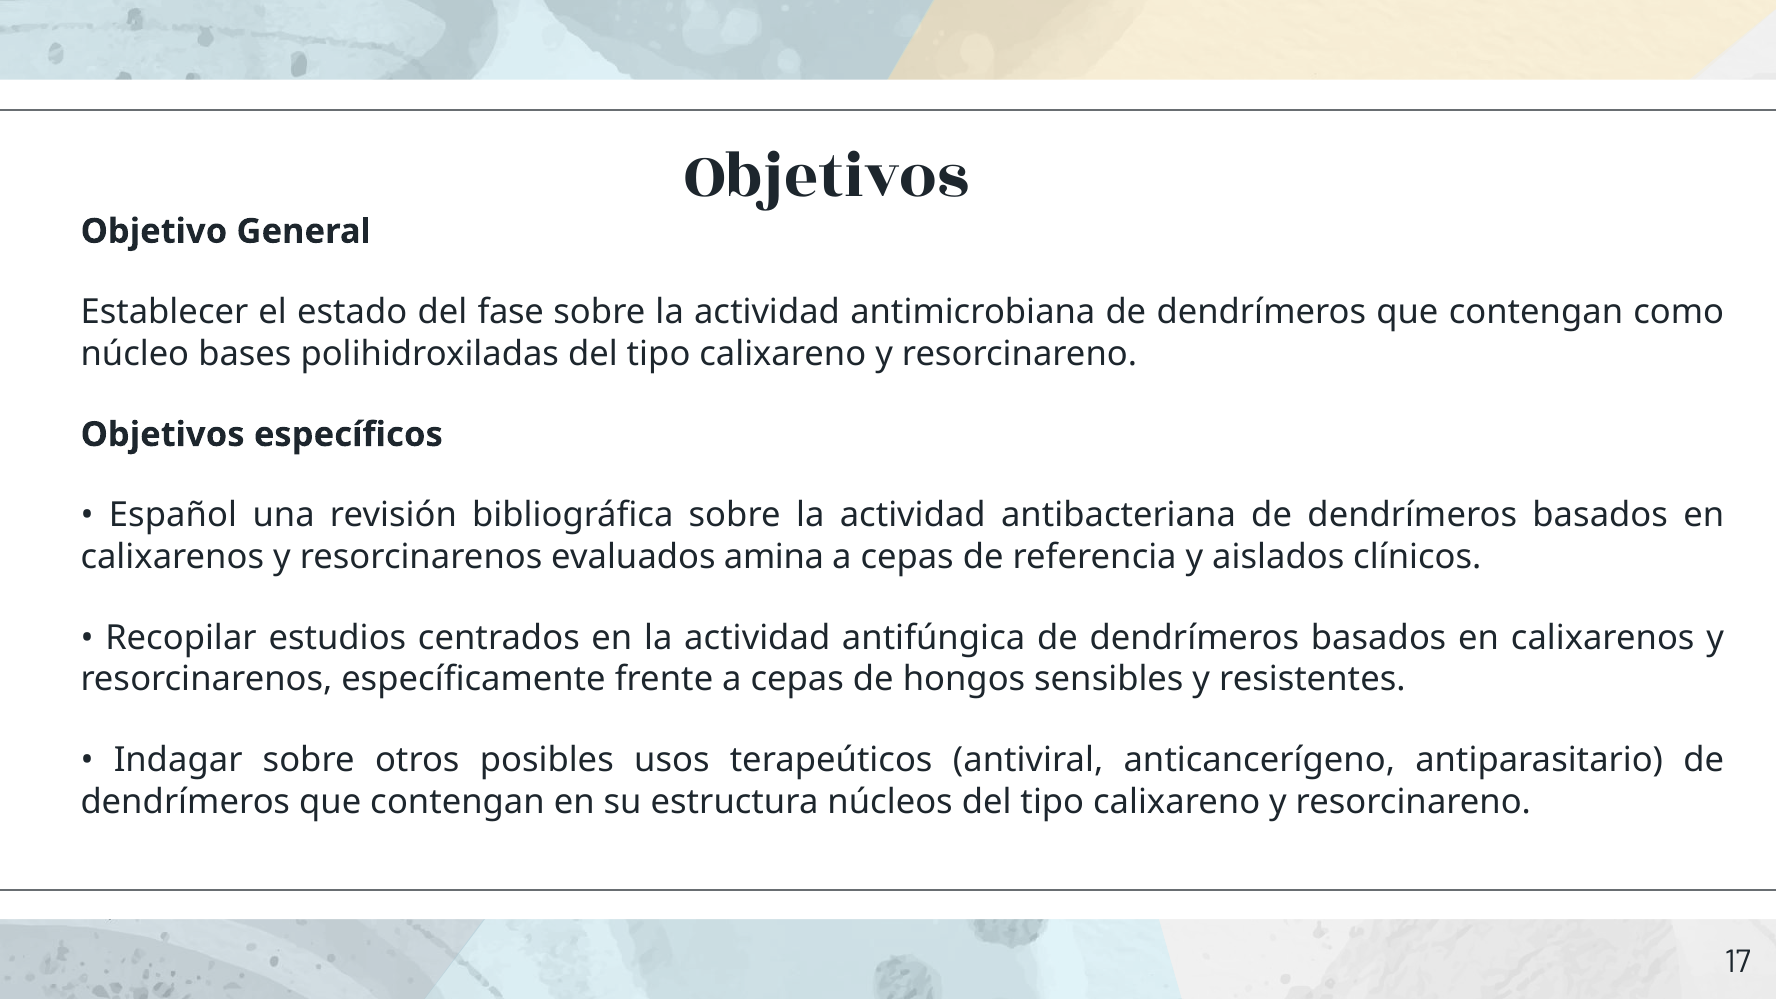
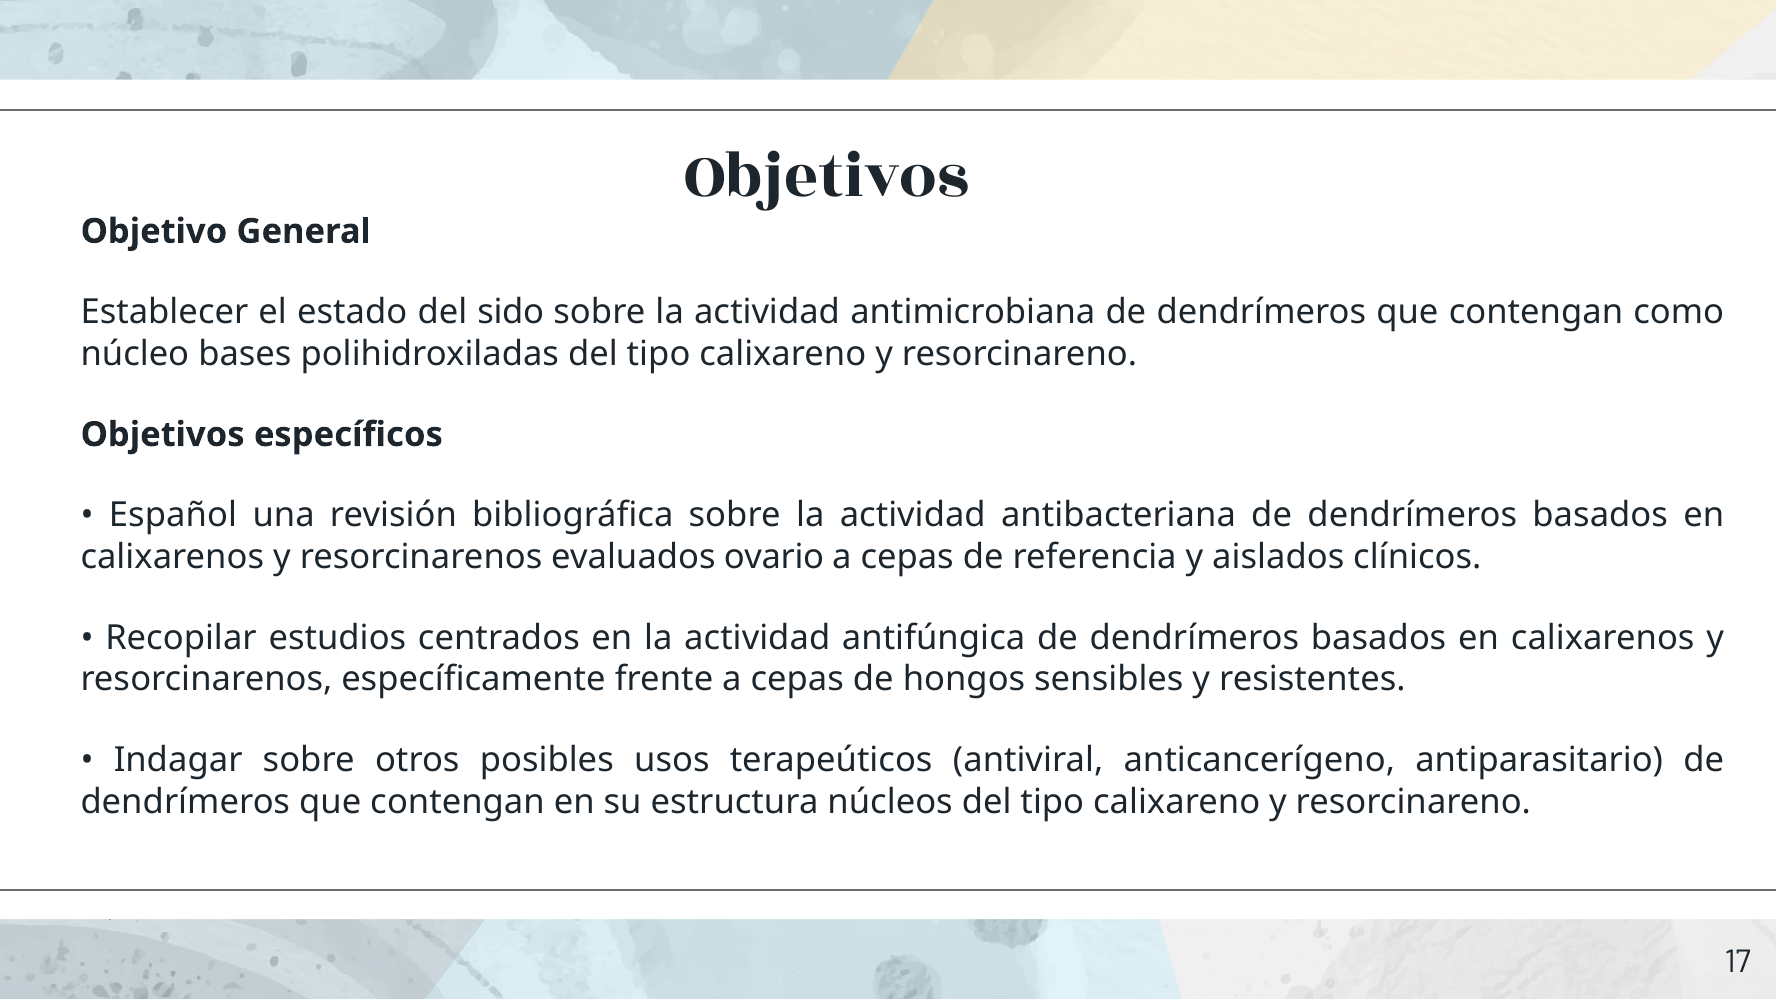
fase: fase -> sido
amina: amina -> ovario
